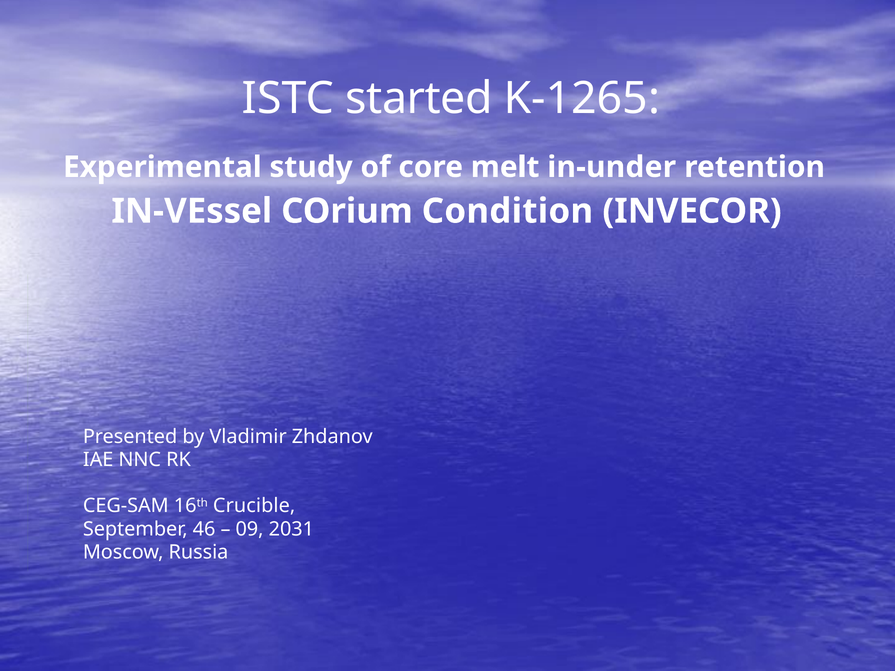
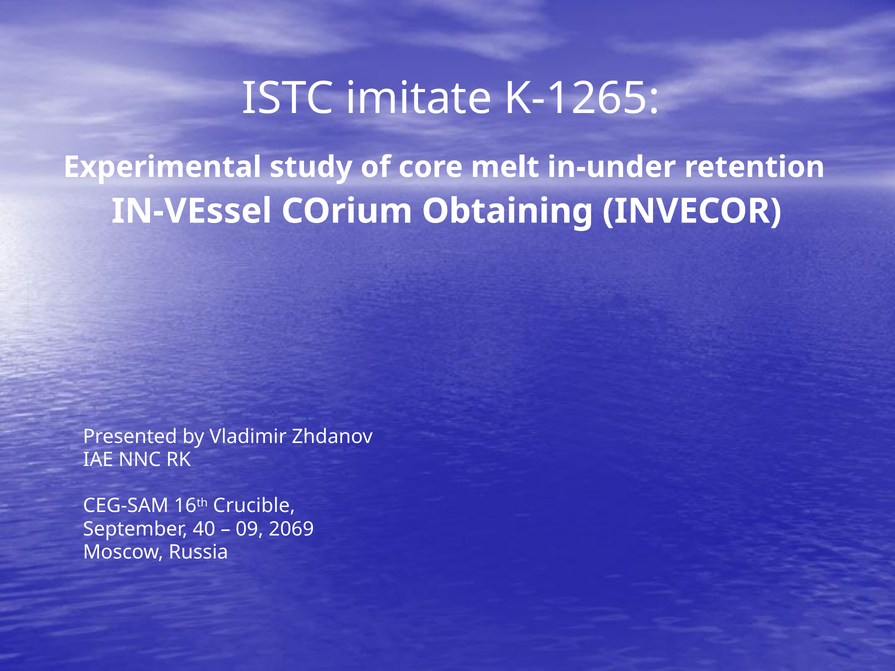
started: started -> imitate
Condition: Condition -> Obtaining
46: 46 -> 40
2031: 2031 -> 2069
